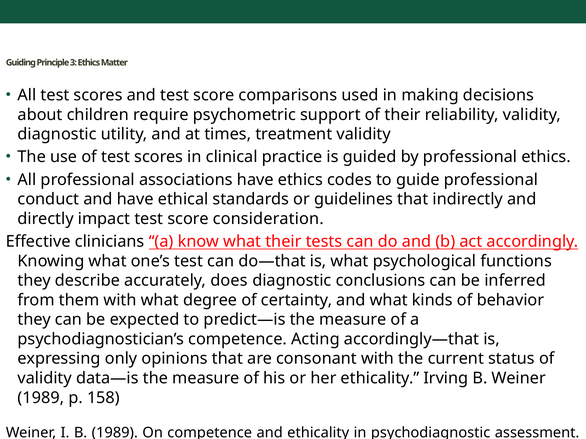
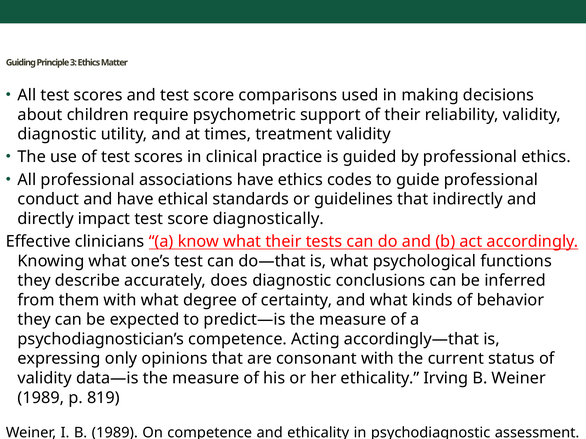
consideration: consideration -> diagnostically
158: 158 -> 819
